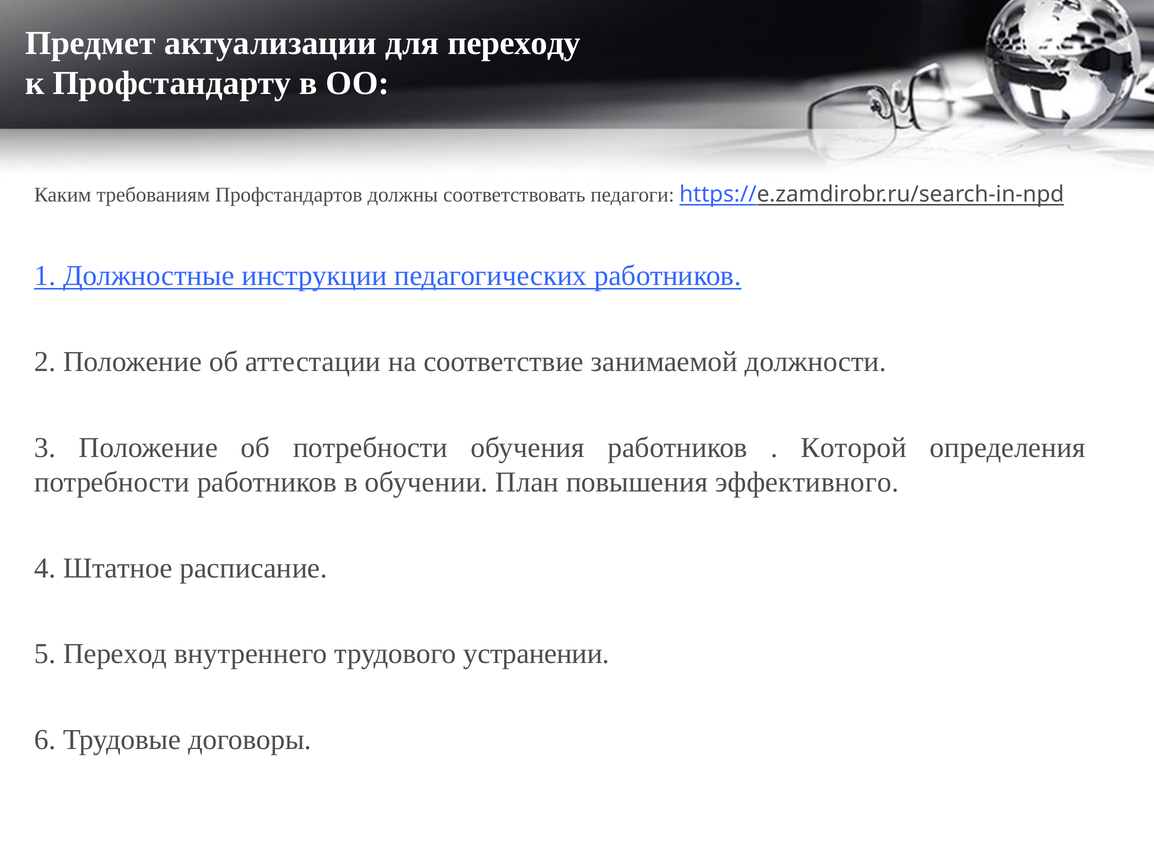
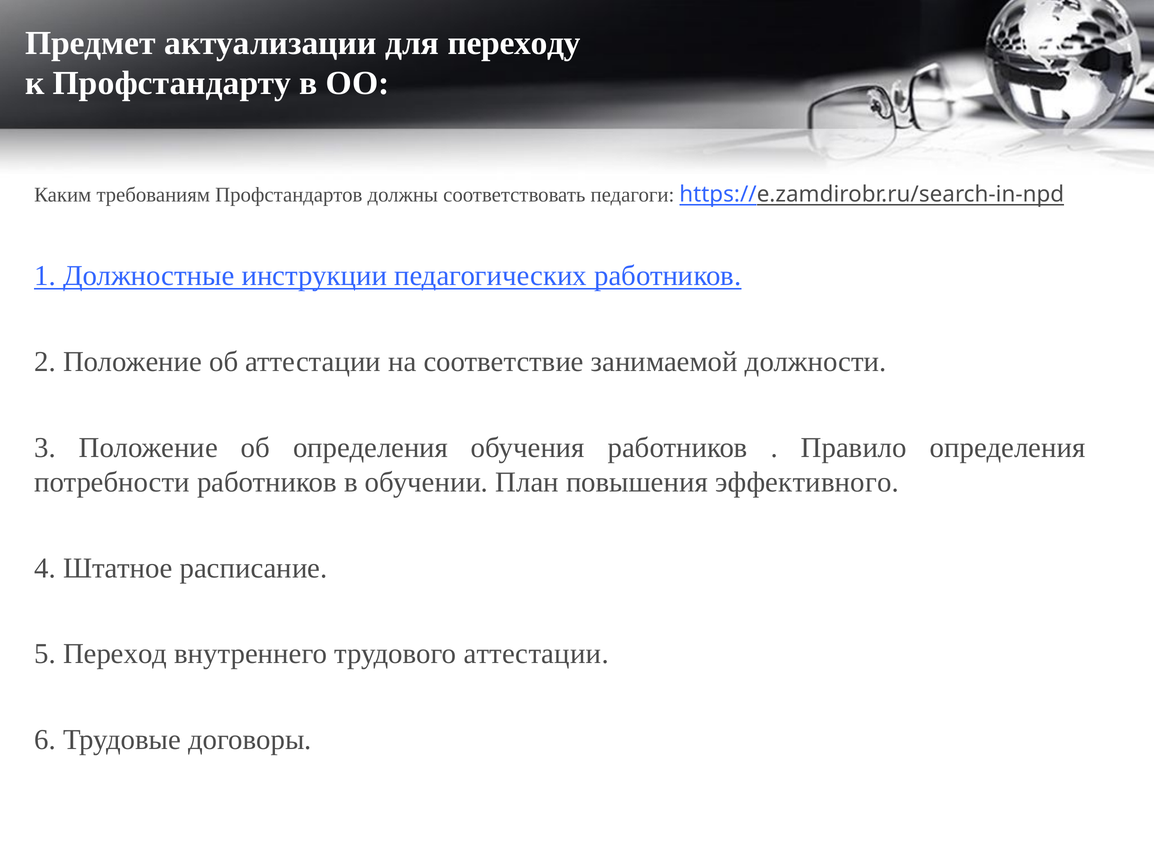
об потребности: потребности -> определения
Которой: Которой -> Правило
трудового устранении: устранении -> аттестации
